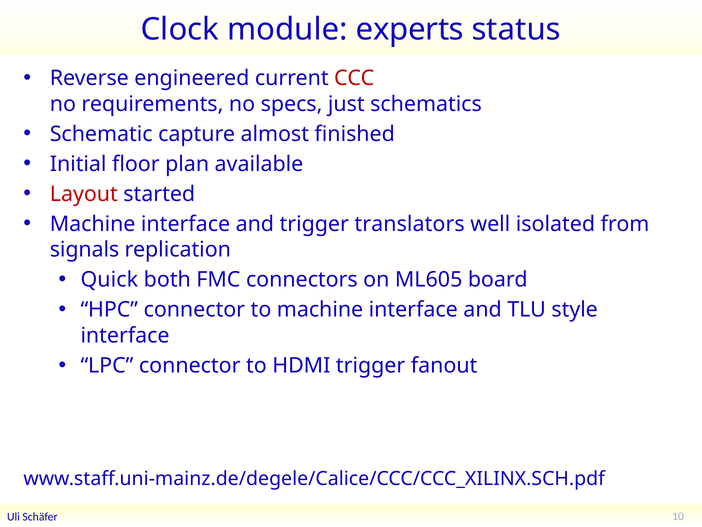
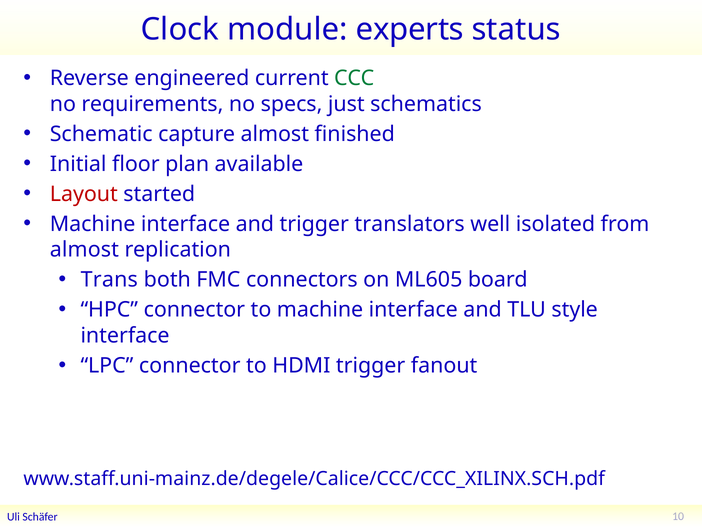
CCC colour: red -> green
signals at (85, 250): signals -> almost
Quick: Quick -> Trans
